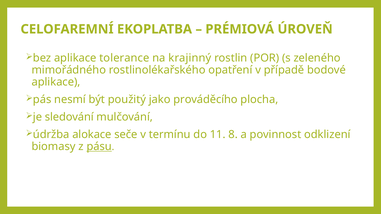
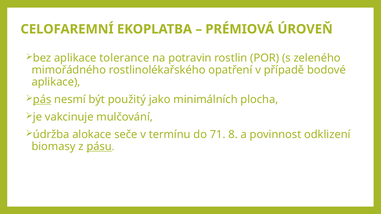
krajinný: krajinný -> potravin
pás underline: none -> present
prováděcího: prováděcího -> minimálních
sledování: sledování -> vakcinuje
11: 11 -> 71
